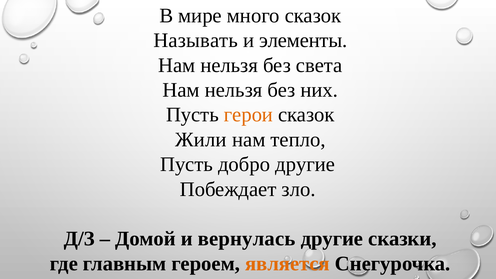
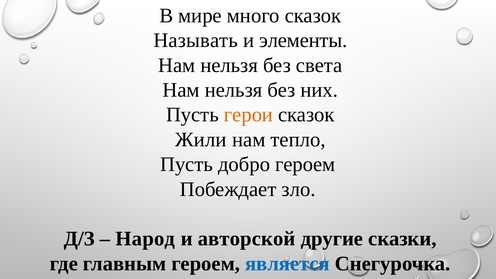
добро другие: другие -> героем
Домой: Домой -> Народ
вернулась: вернулась -> авторской
является colour: orange -> blue
